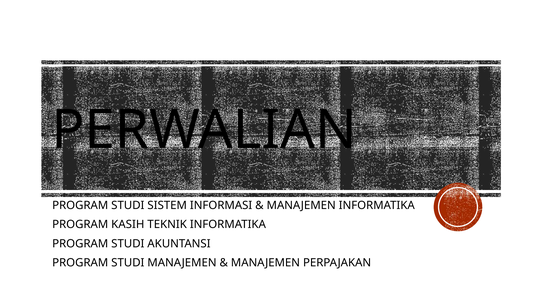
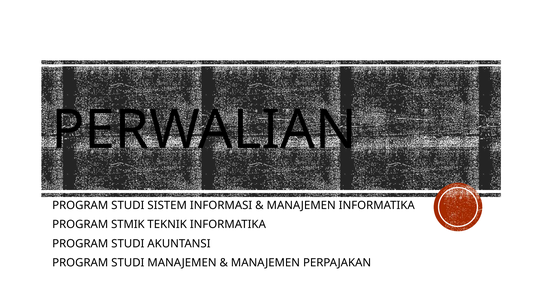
KASIH: KASIH -> STMIK
